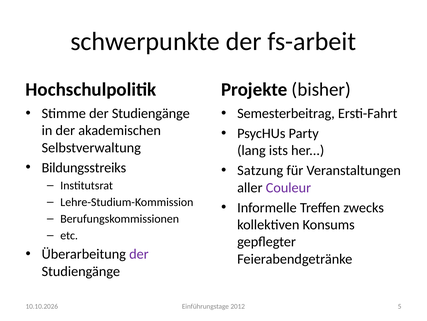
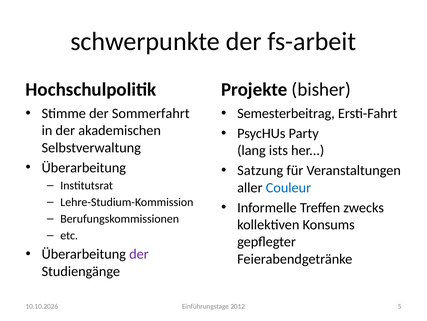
Stimme der Studiengänge: Studiengänge -> Sommerfahrt
Bildungsstreiks at (84, 167): Bildungsstreiks -> Überarbeitung
Couleur colour: purple -> blue
